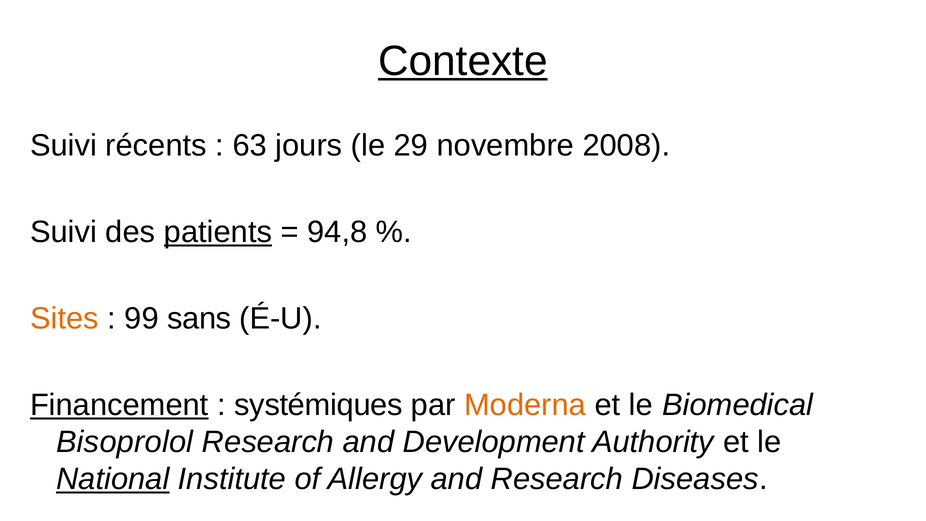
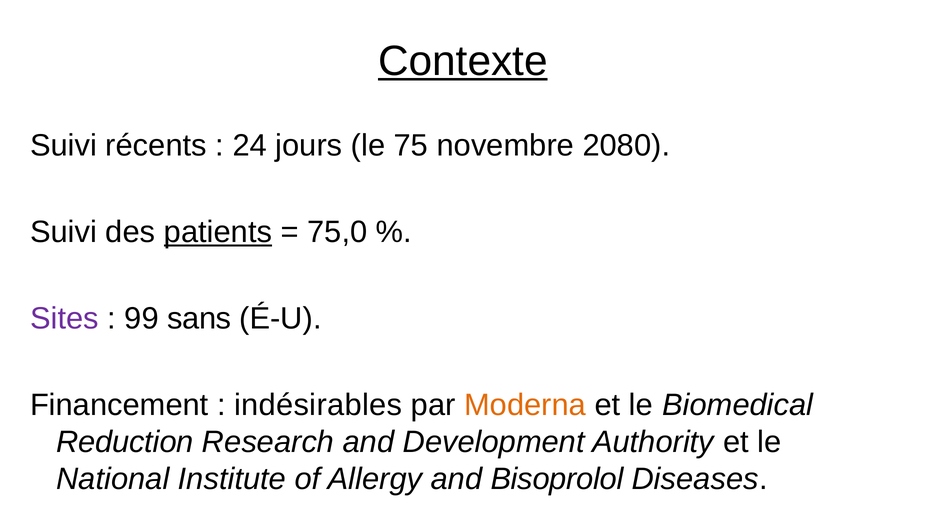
63: 63 -> 24
29: 29 -> 75
2008: 2008 -> 2080
94,8: 94,8 -> 75,0
Sites colour: orange -> purple
Financement underline: present -> none
systémiques: systémiques -> indésirables
Bisoprolol: Bisoprolol -> Reduction
National underline: present -> none
and Research: Research -> Bisoprolol
